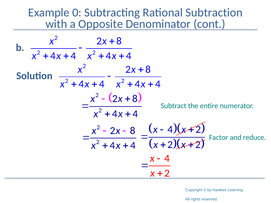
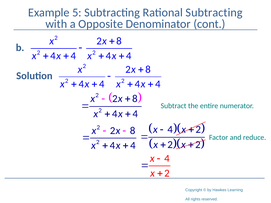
0: 0 -> 5
Rational Subtraction: Subtraction -> Subtracting
